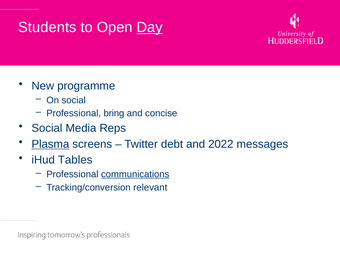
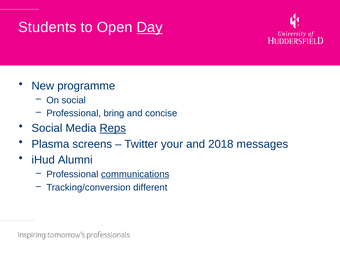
Reps underline: none -> present
Plasma underline: present -> none
debt: debt -> your
2022: 2022 -> 2018
Tables: Tables -> Alumni
relevant: relevant -> different
